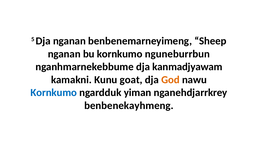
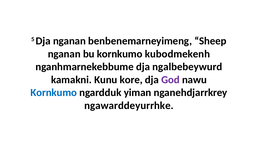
nguneburrbun: nguneburrbun -> kubodmekenh
kanmadjyawam: kanmadjyawam -> ngalbebeywurd
goat: goat -> kore
God colour: orange -> purple
benbenekayhmeng: benbenekayhmeng -> ngawarddeyurrhke
